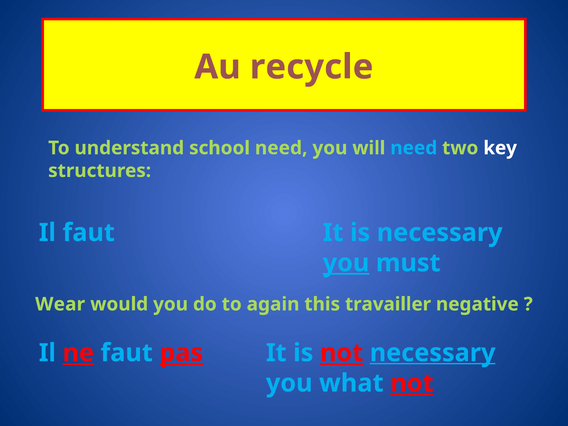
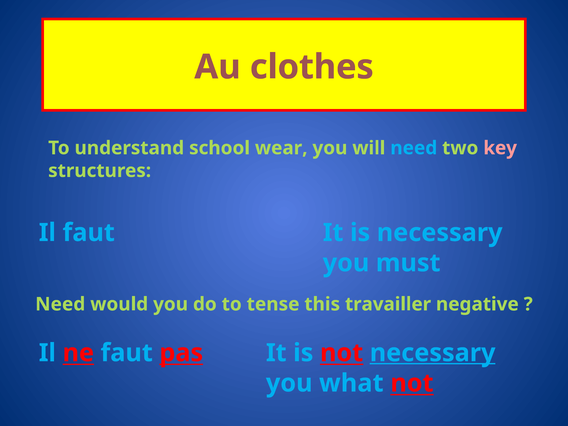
recycle: recycle -> clothes
school need: need -> wear
key colour: white -> pink
you at (346, 263) underline: present -> none
Wear at (60, 304): Wear -> Need
again: again -> tense
